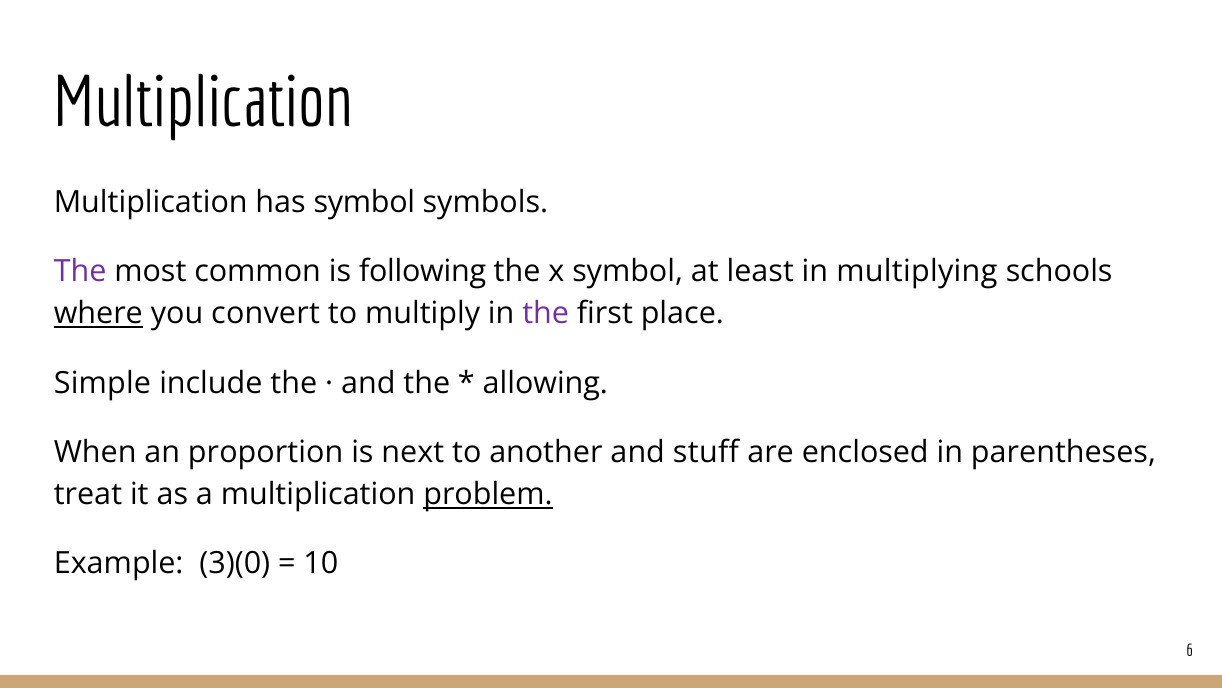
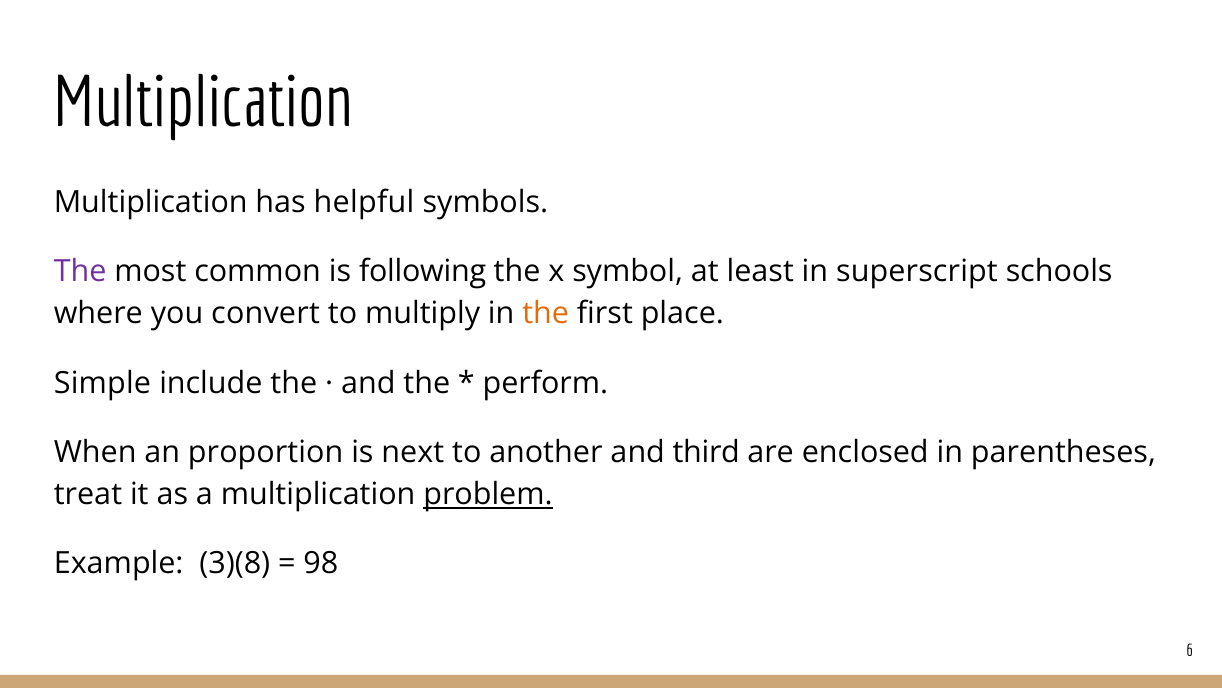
has symbol: symbol -> helpful
multiplying: multiplying -> superscript
where underline: present -> none
the at (546, 313) colour: purple -> orange
allowing: allowing -> perform
stuff: stuff -> third
3)(0: 3)(0 -> 3)(8
10: 10 -> 98
